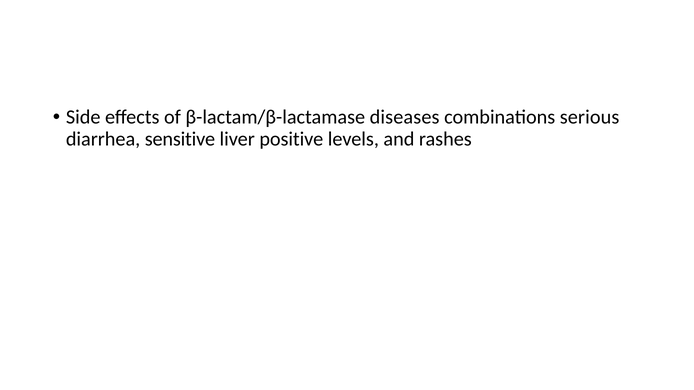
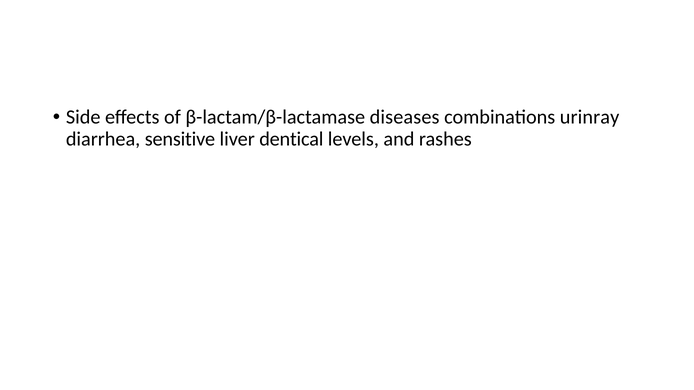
serious: serious -> urinray
positive: positive -> dentical
